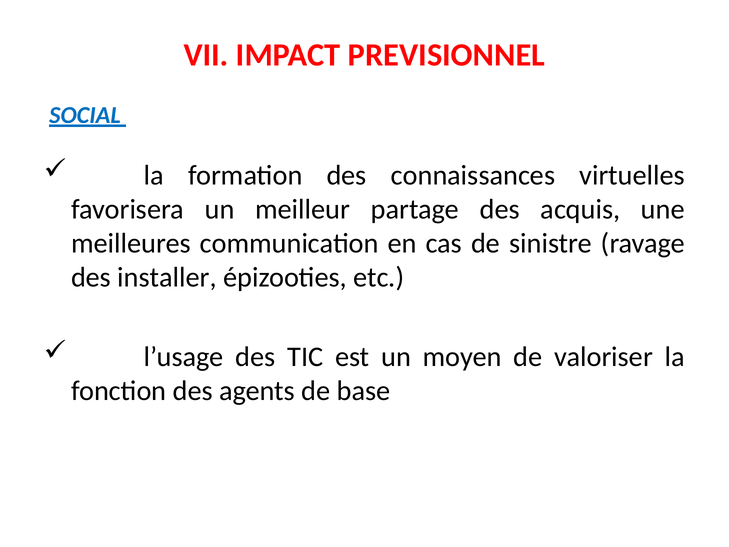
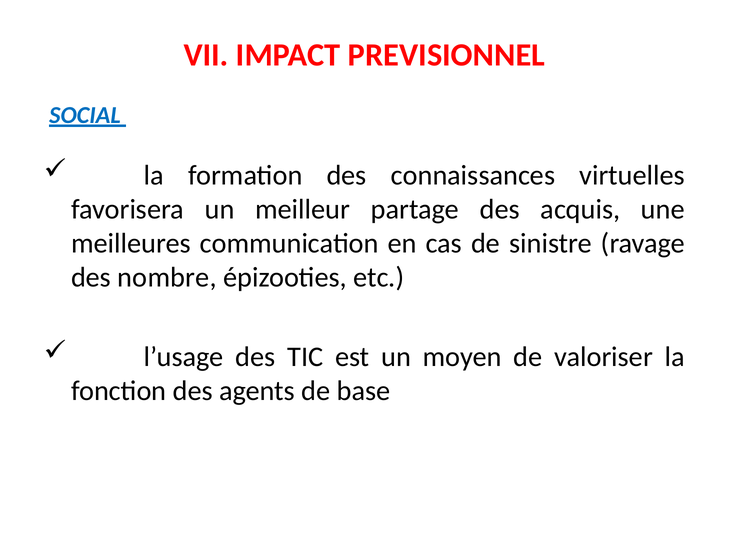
installer: installer -> nombre
